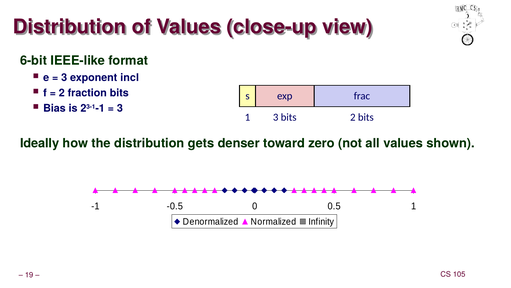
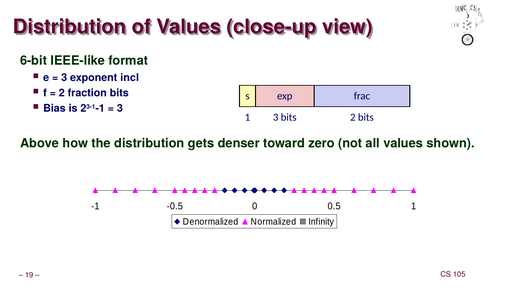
Ideally: Ideally -> Above
